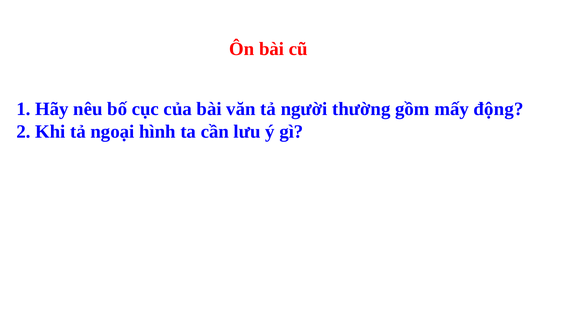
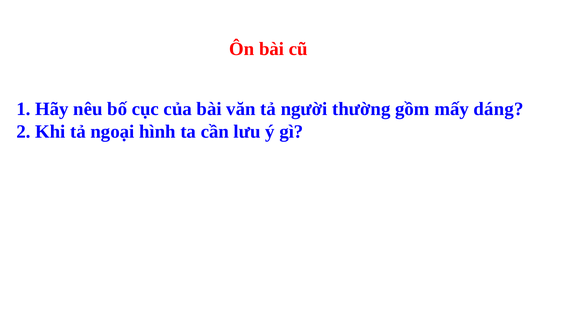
động: động -> dáng
